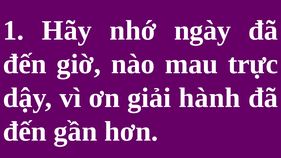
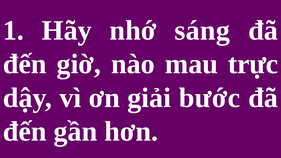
ngày: ngày -> sáng
hành: hành -> bước
